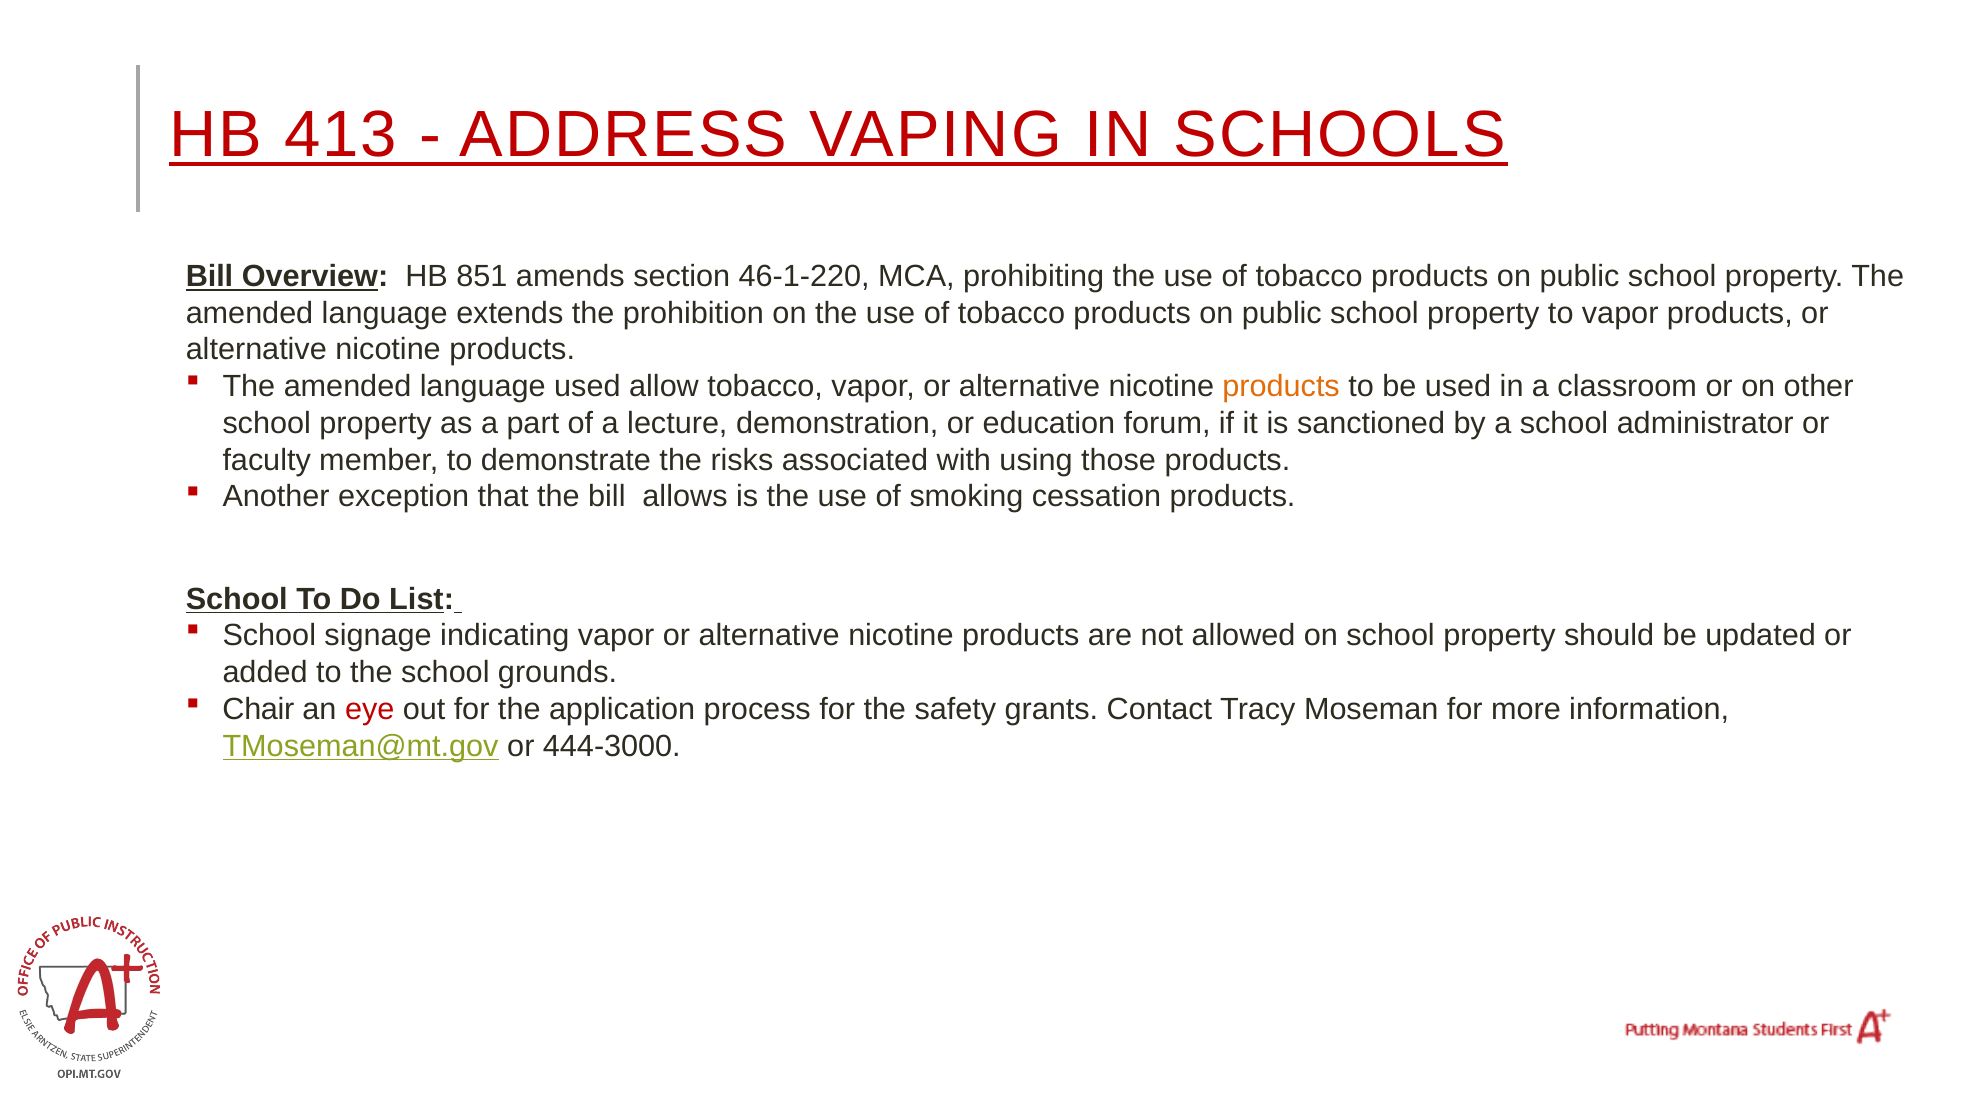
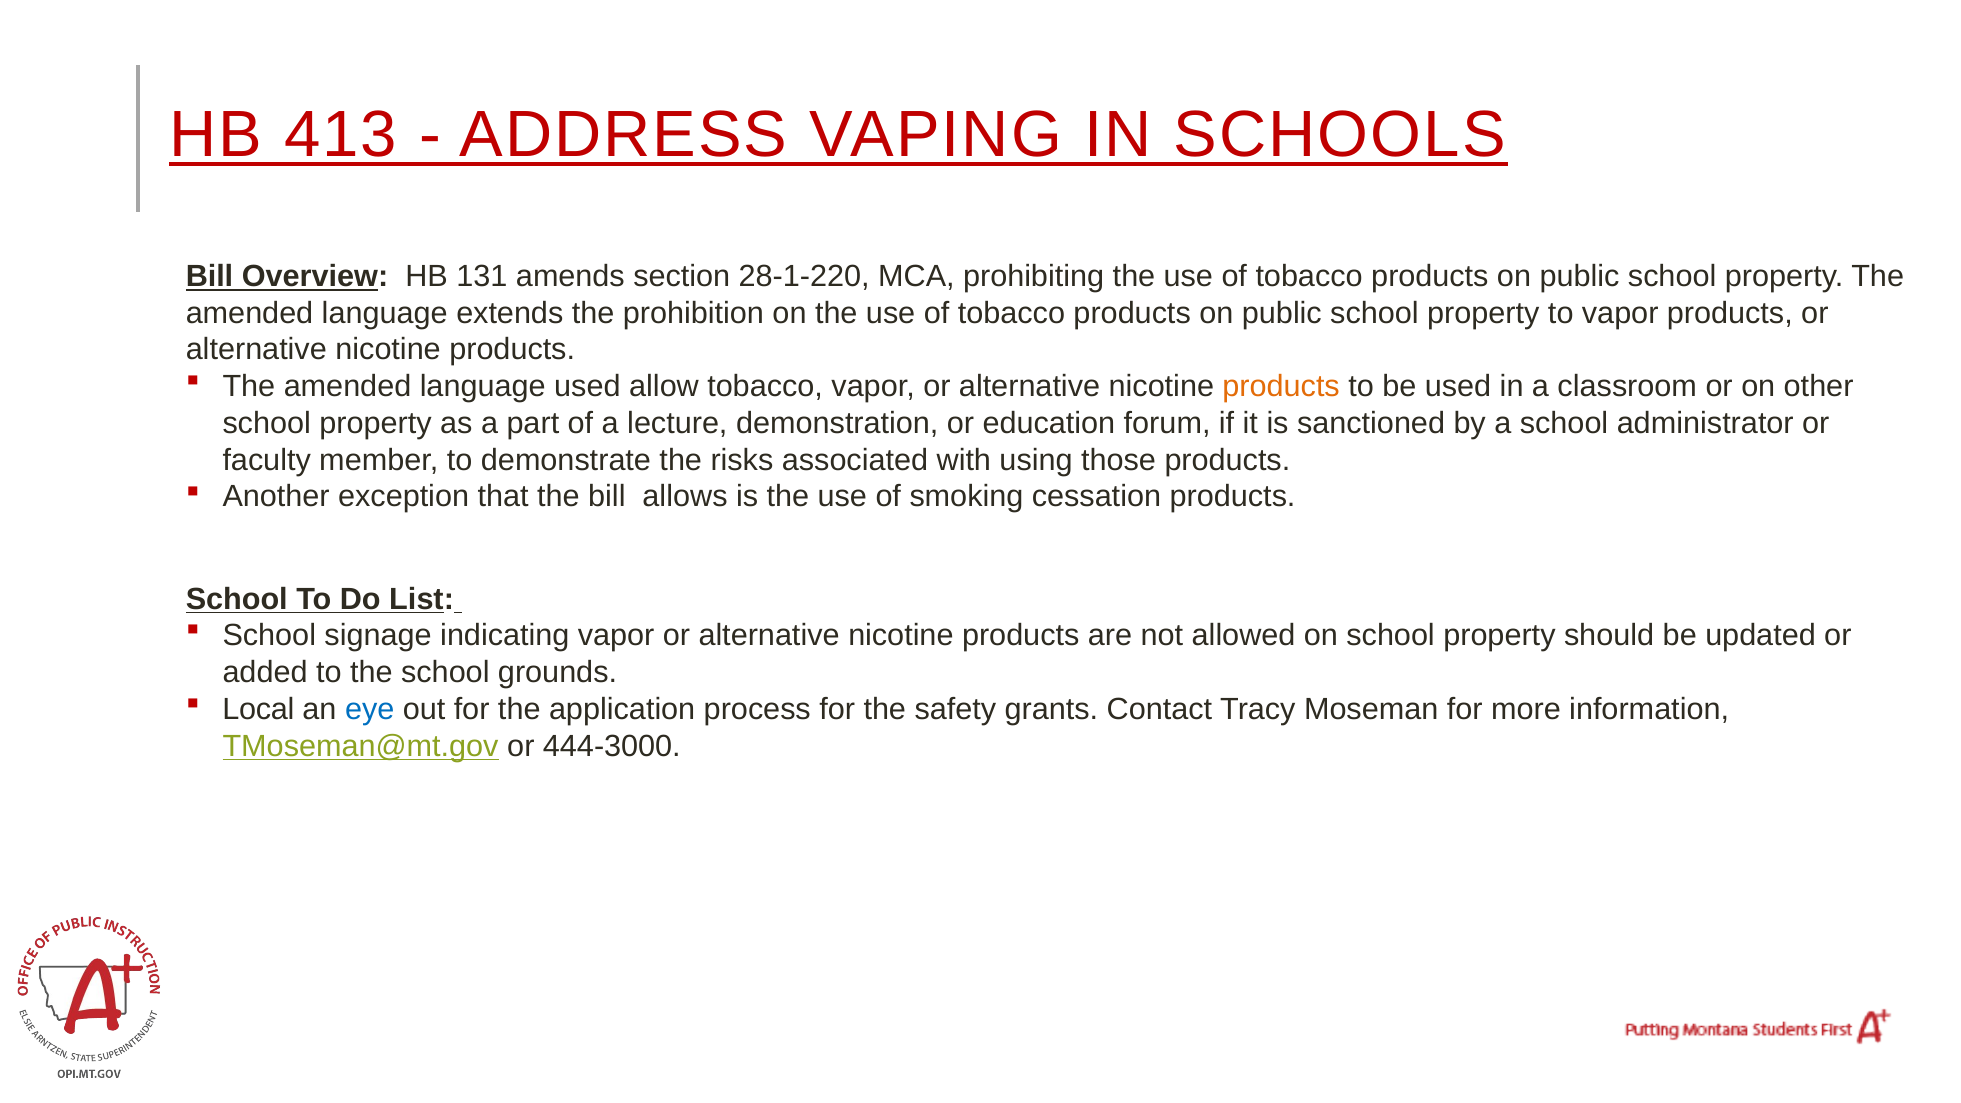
851: 851 -> 131
46-1-220: 46-1-220 -> 28-1-220
Chair: Chair -> Local
eye colour: red -> blue
